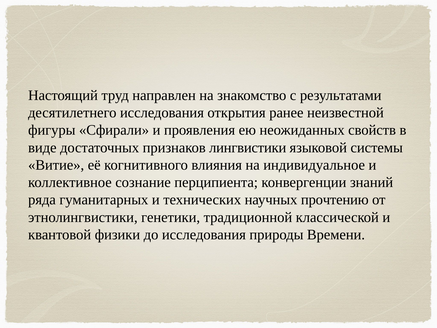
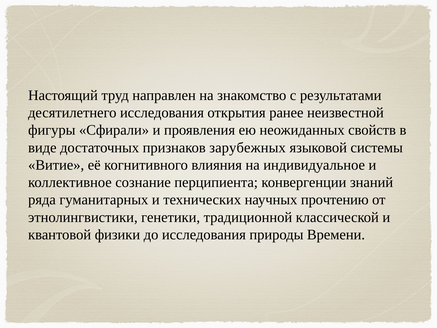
лингвистики: лингвистики -> зарубежных
